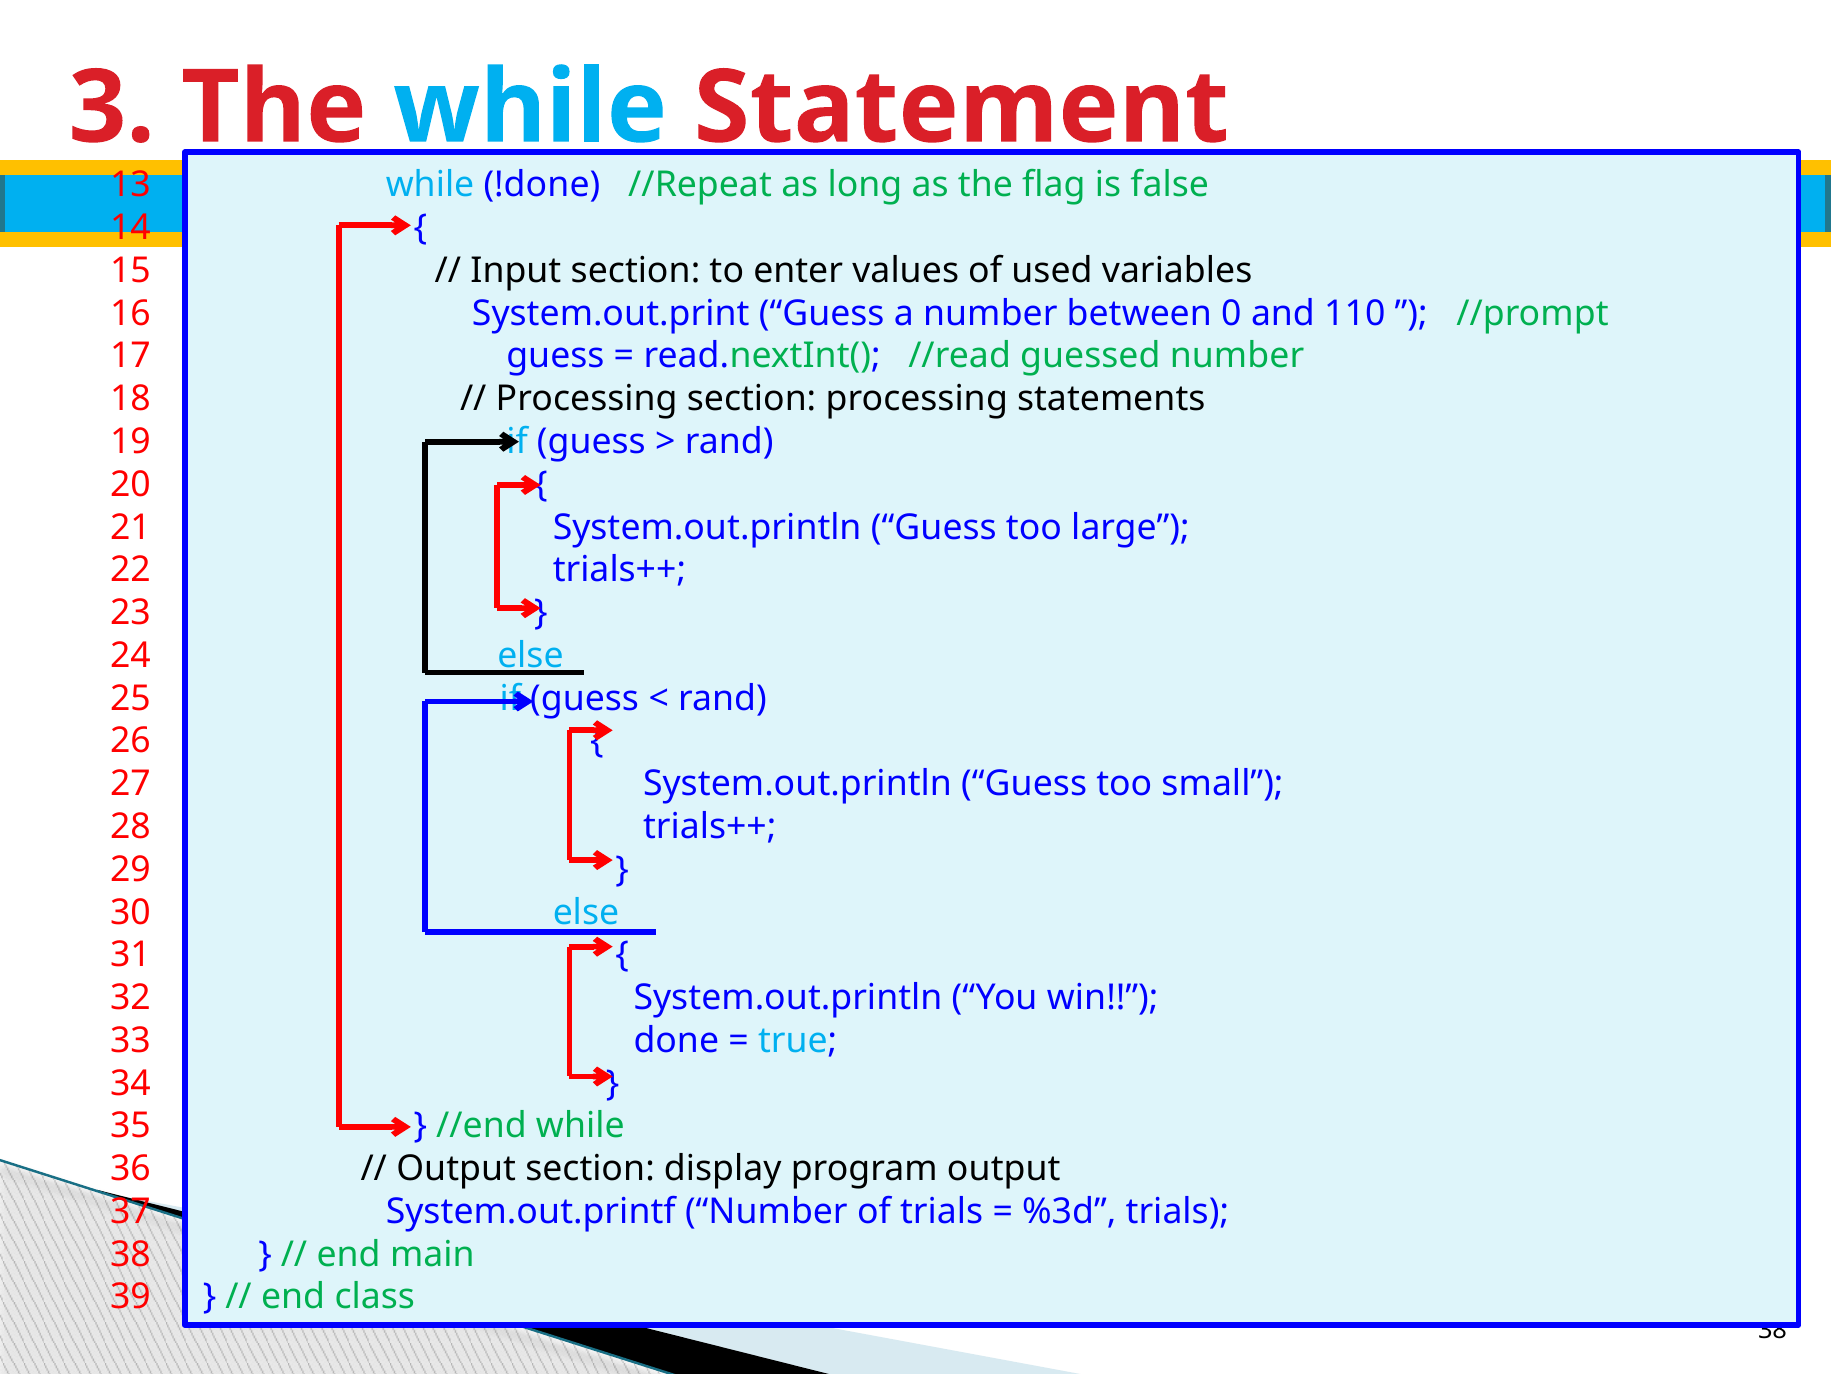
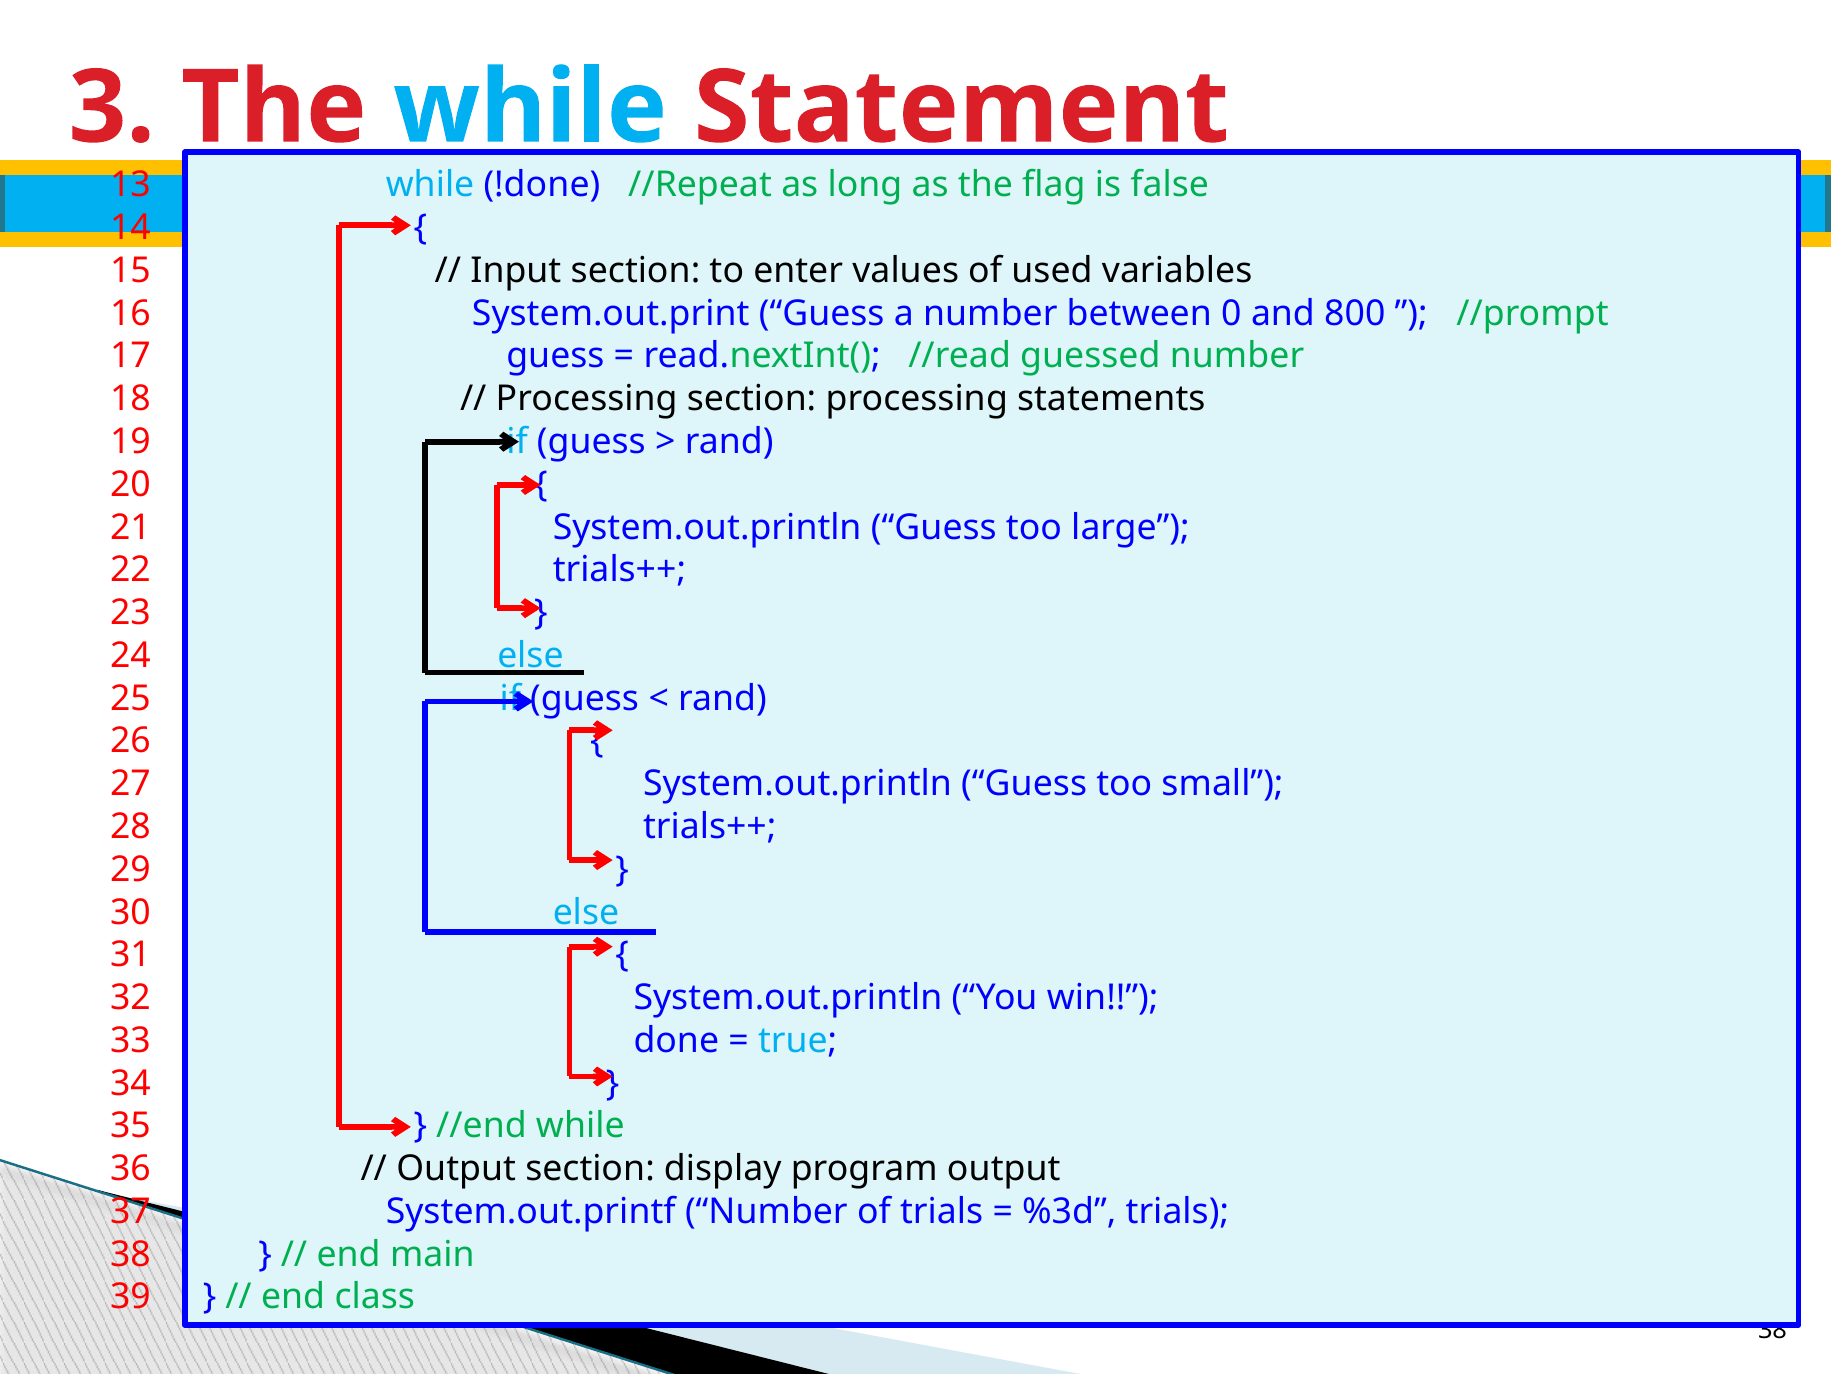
110: 110 -> 800
